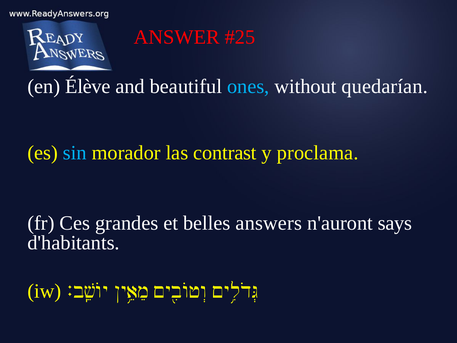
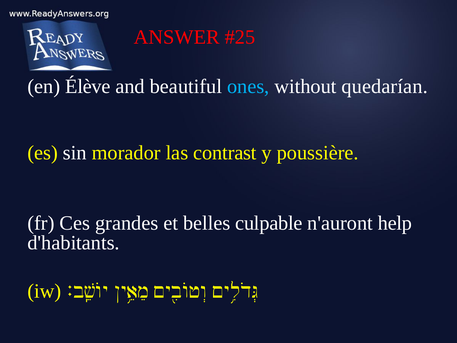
sin colour: light blue -> white
proclama: proclama -> poussière
answers: answers -> culpable
says: says -> help
